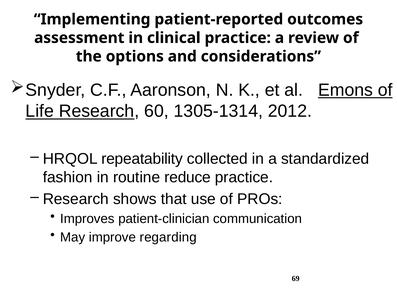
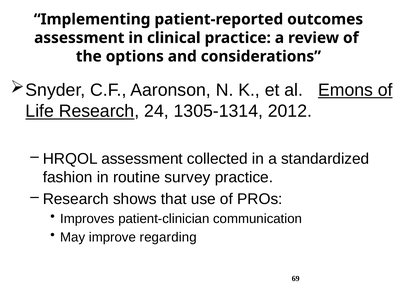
60: 60 -> 24
HRQOL repeatability: repeatability -> assessment
reduce: reduce -> survey
